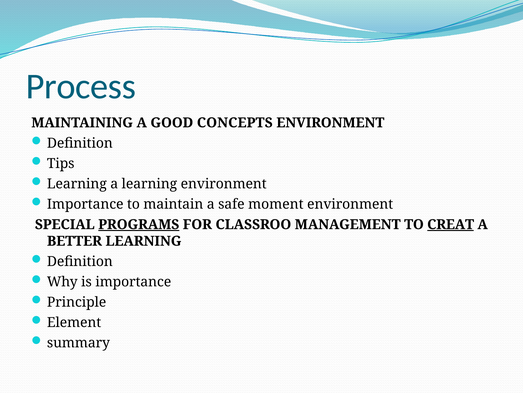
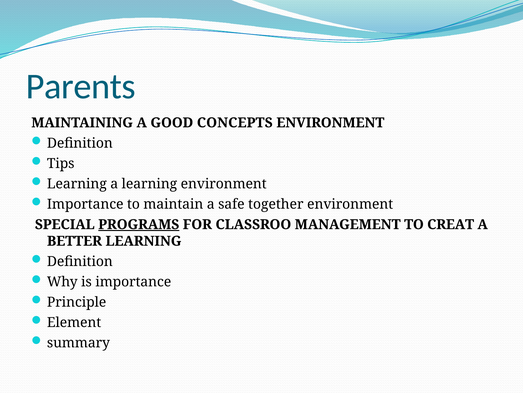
Process: Process -> Parents
moment: moment -> together
CREAT underline: present -> none
